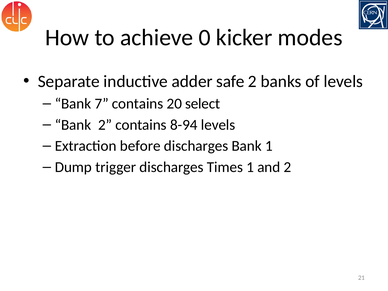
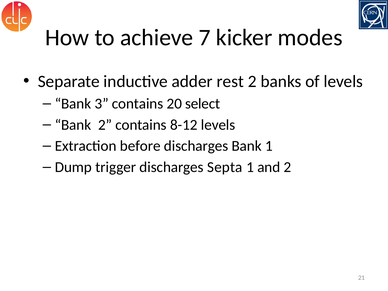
0: 0 -> 7
safe: safe -> rest
7: 7 -> 3
8-94: 8-94 -> 8-12
Times: Times -> Septa
